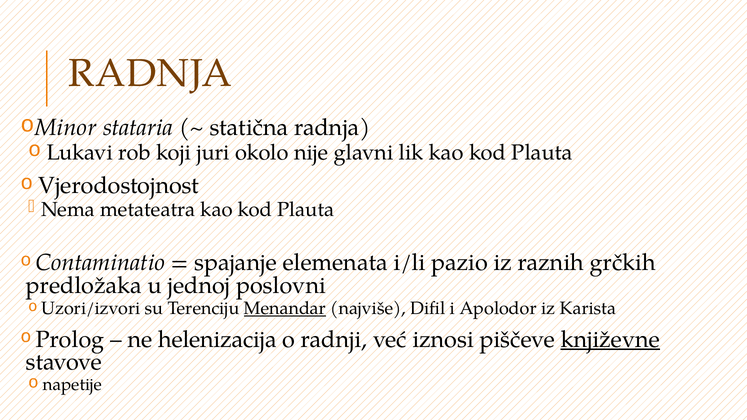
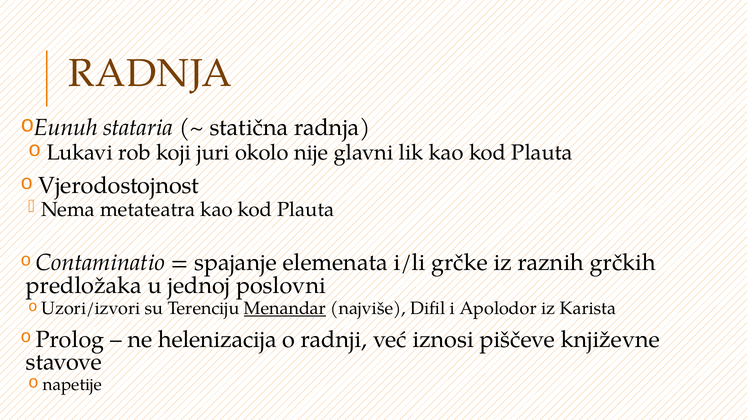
Minor: Minor -> Eunuh
pazio: pazio -> grčke
književne underline: present -> none
